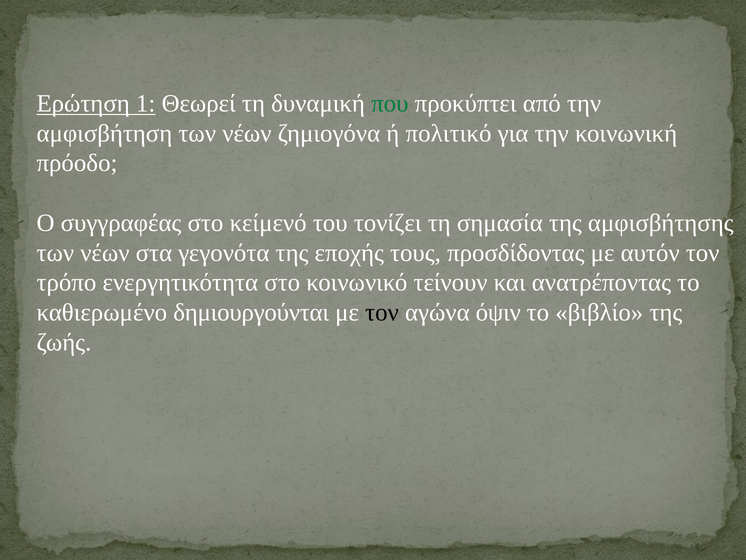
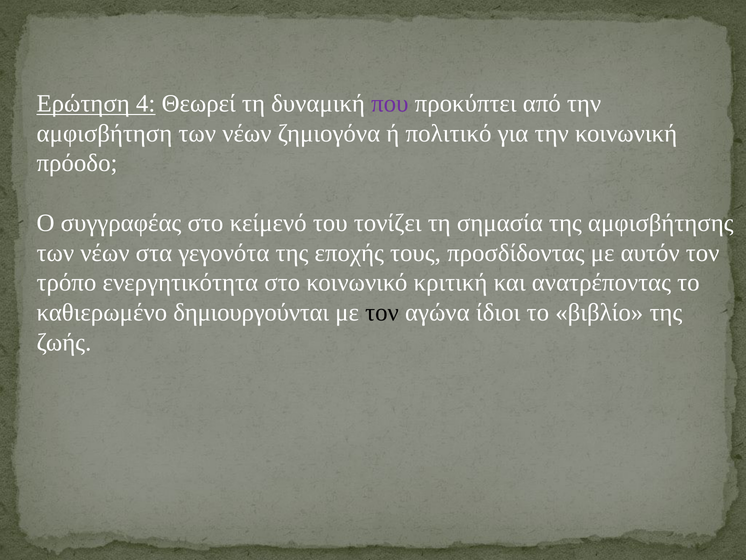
1: 1 -> 4
που colour: green -> purple
τείνουν: τείνουν -> κριτική
όψιν: όψιν -> ίδιοι
